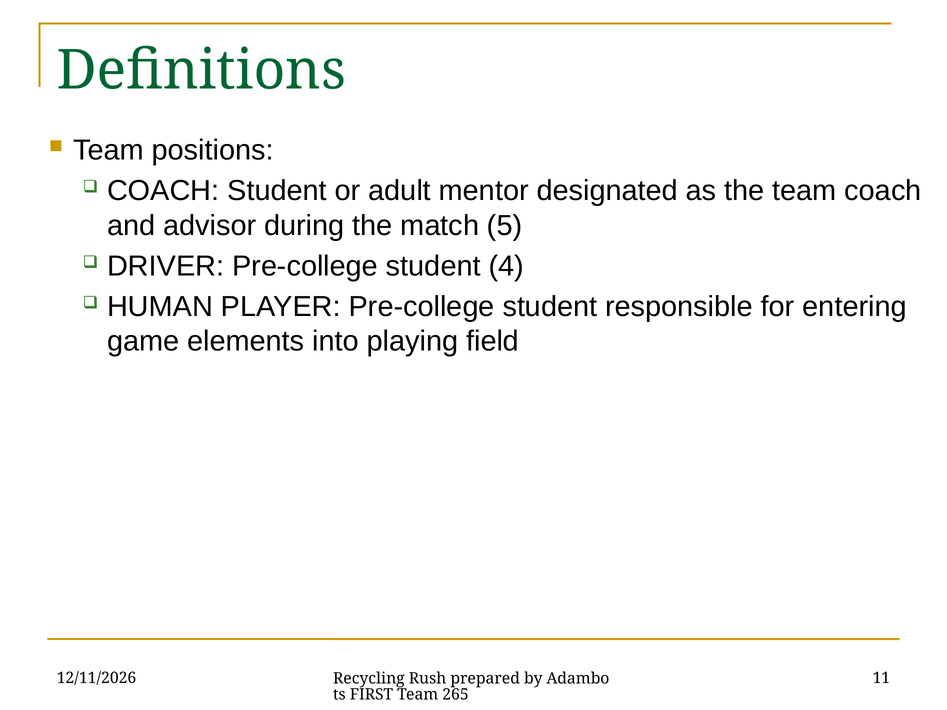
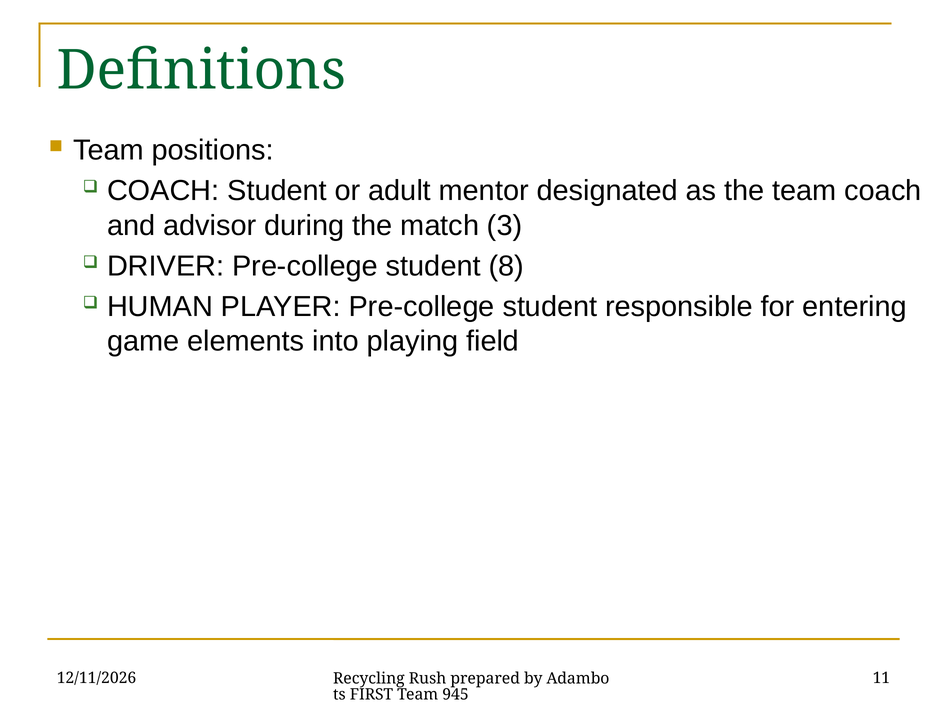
5: 5 -> 3
4: 4 -> 8
265: 265 -> 945
